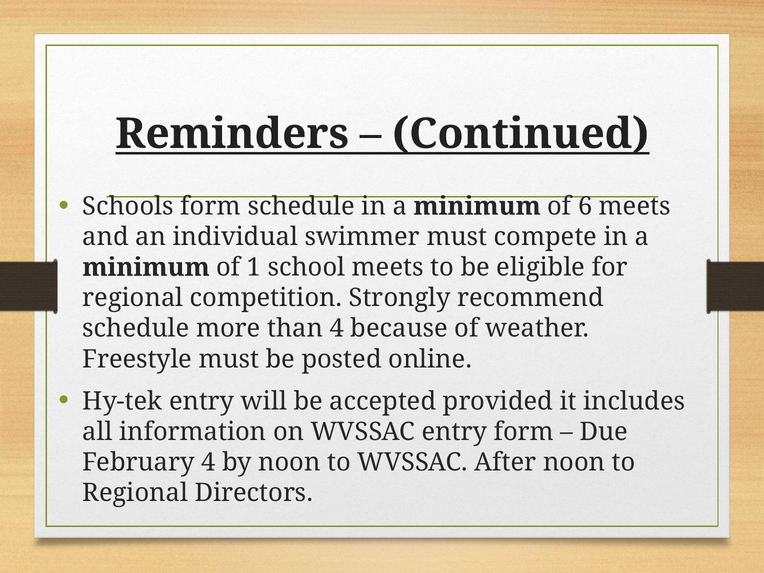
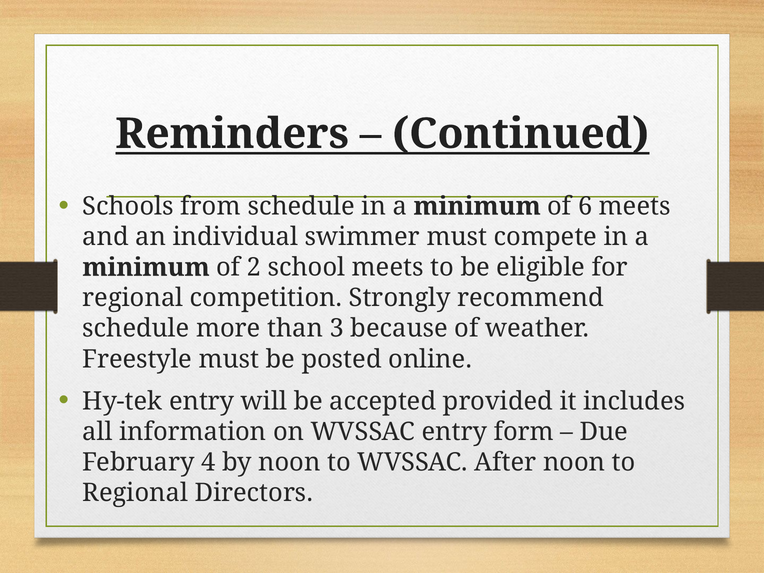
Schools form: form -> from
1: 1 -> 2
than 4: 4 -> 3
